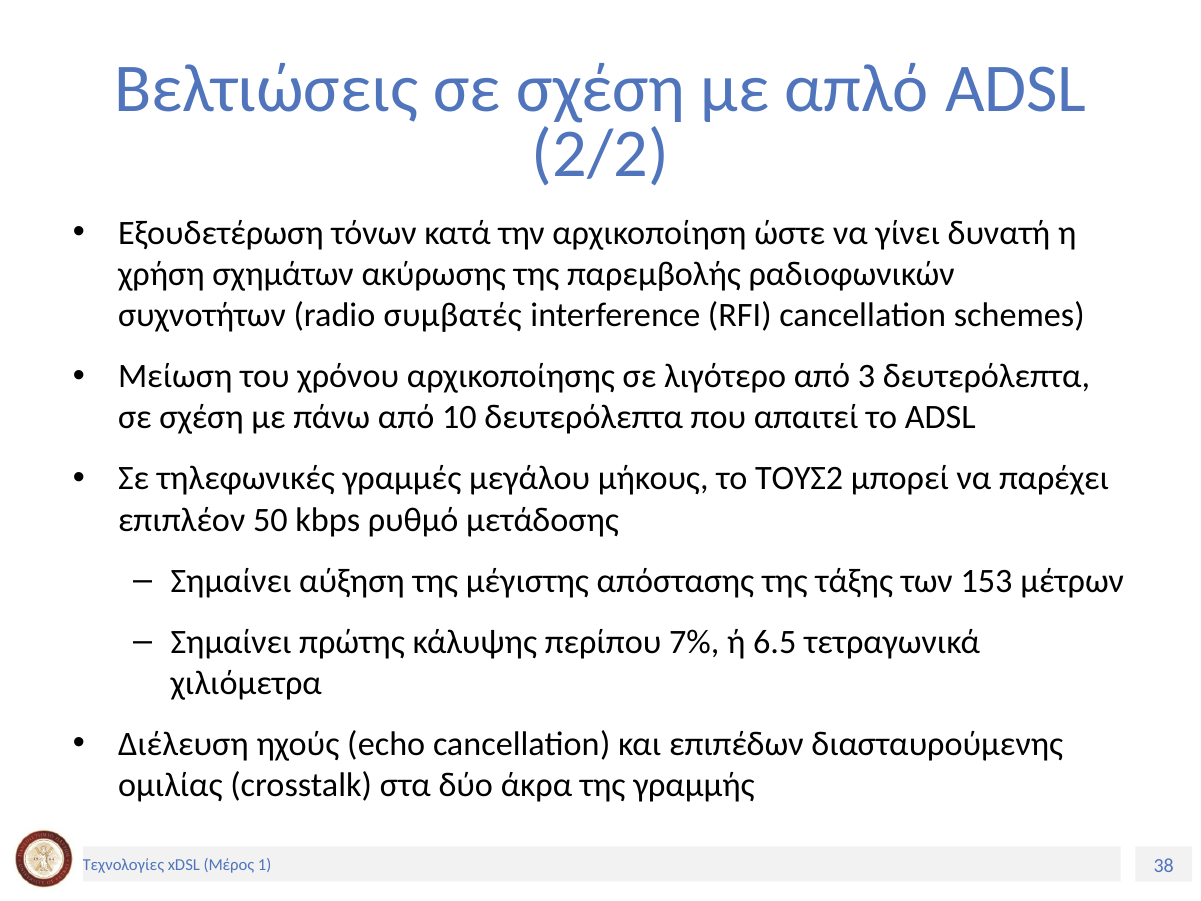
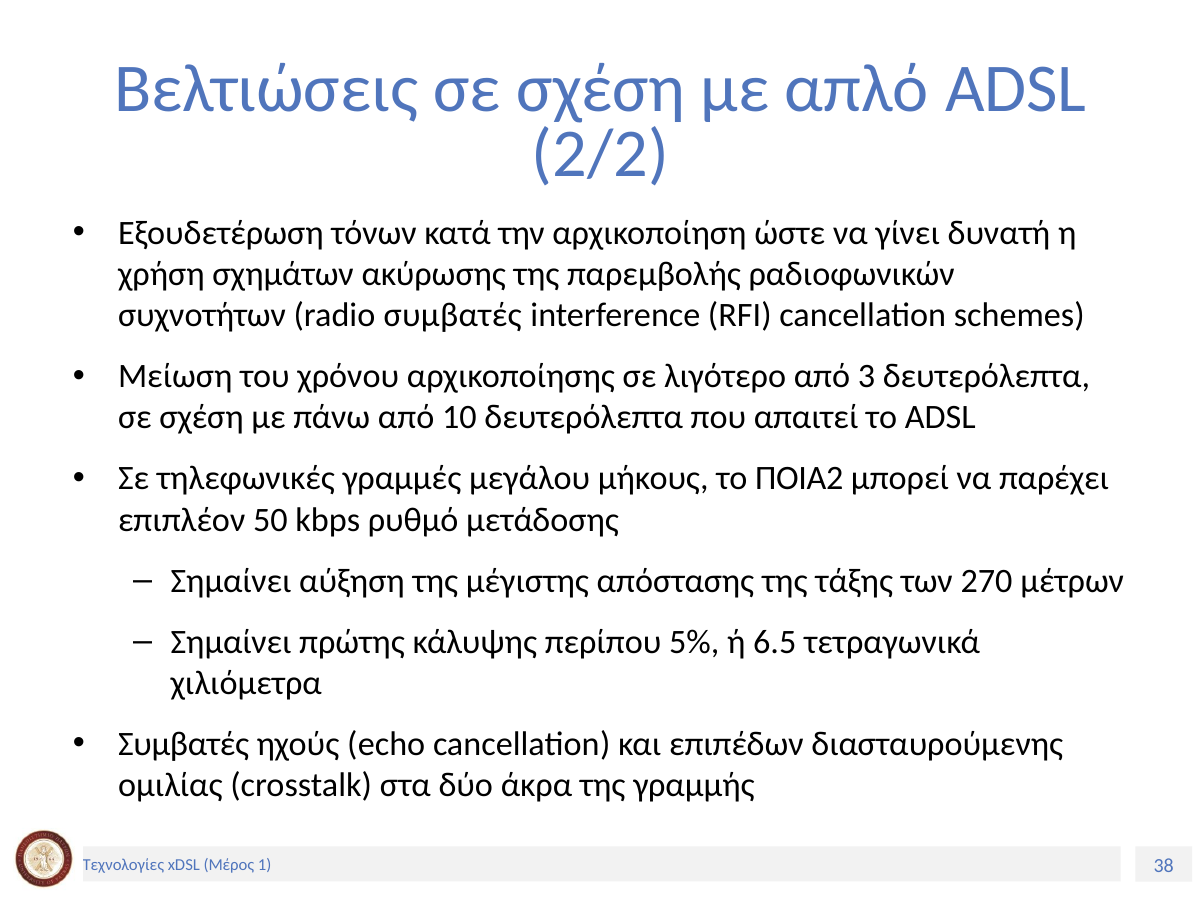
ΤΟΥΣ2: ΤΟΥΣ2 -> ΠΟΙΑ2
153: 153 -> 270
7%: 7% -> 5%
Διέλευση at (183, 744): Διέλευση -> Συμβατές
